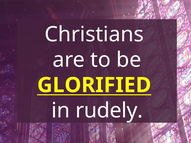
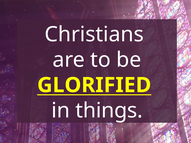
rudely: rudely -> things
